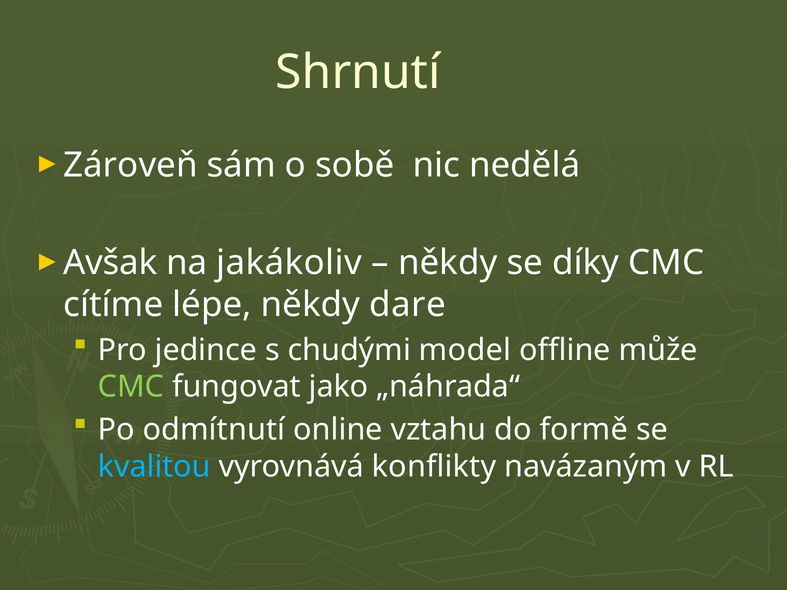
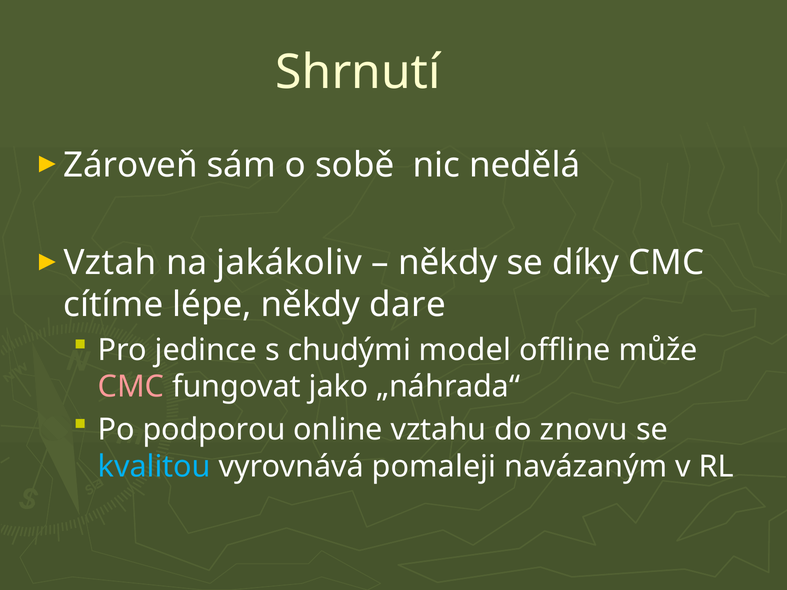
Avšak: Avšak -> Vztah
CMC at (131, 387) colour: light green -> pink
odmítnutí: odmítnutí -> podporou
formě: formě -> znovu
konflikty: konflikty -> pomaleji
